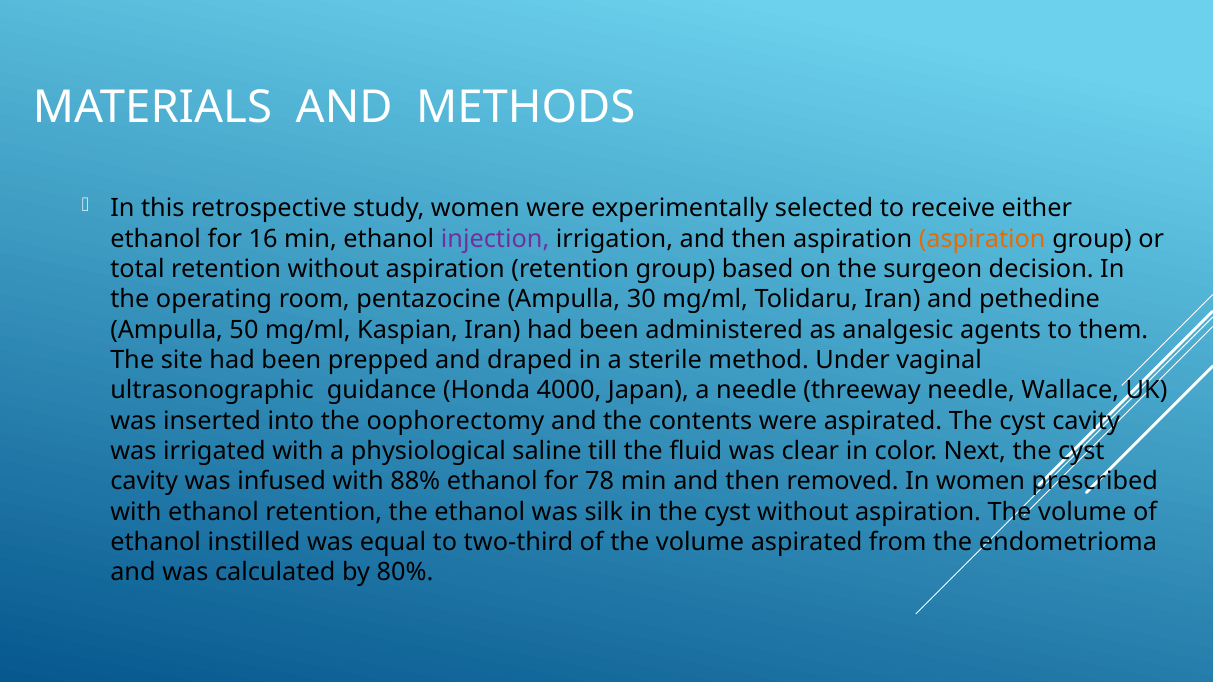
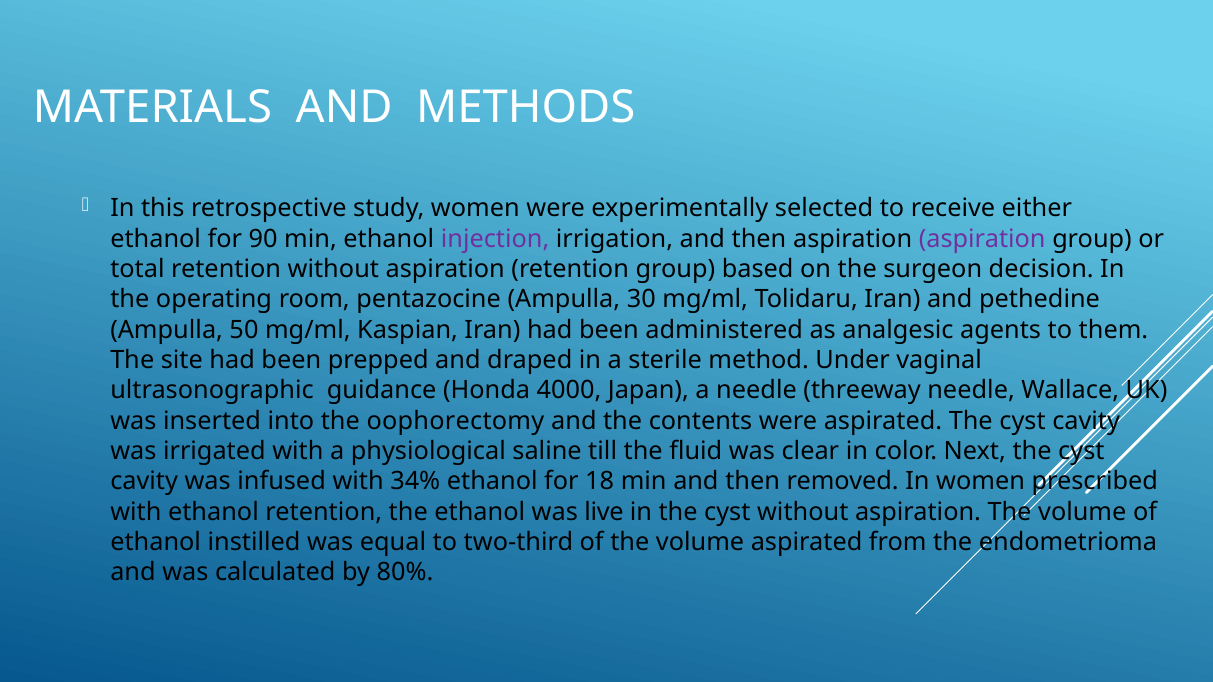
16: 16 -> 90
aspiration at (982, 239) colour: orange -> purple
88%: 88% -> 34%
78: 78 -> 18
silk: silk -> live
